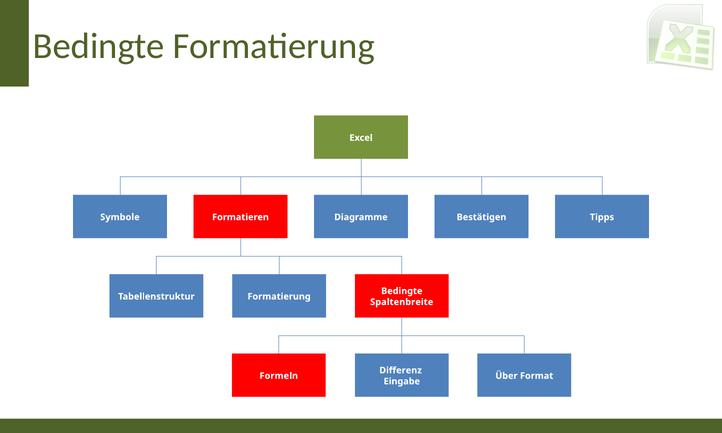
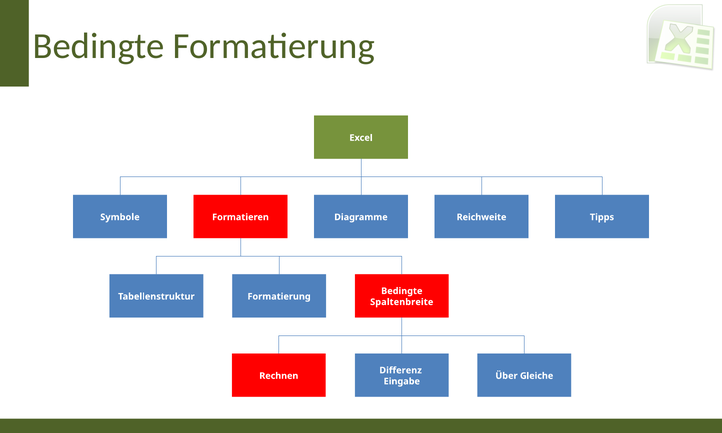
Bestätigen: Bestätigen -> Reichweite
Formeln: Formeln -> Rechnen
Format: Format -> Gleiche
